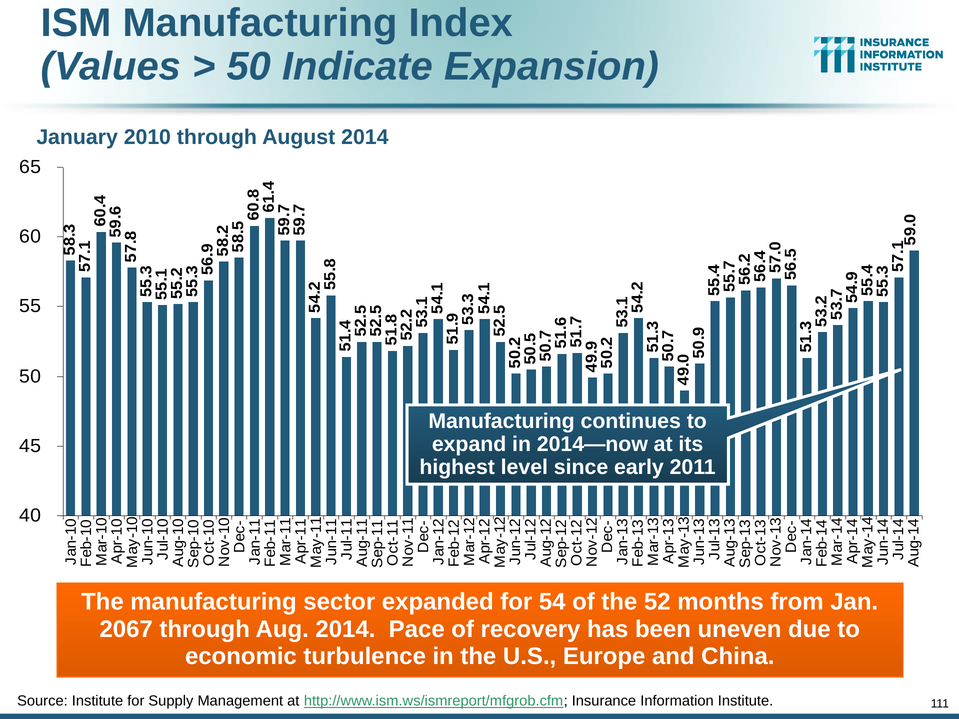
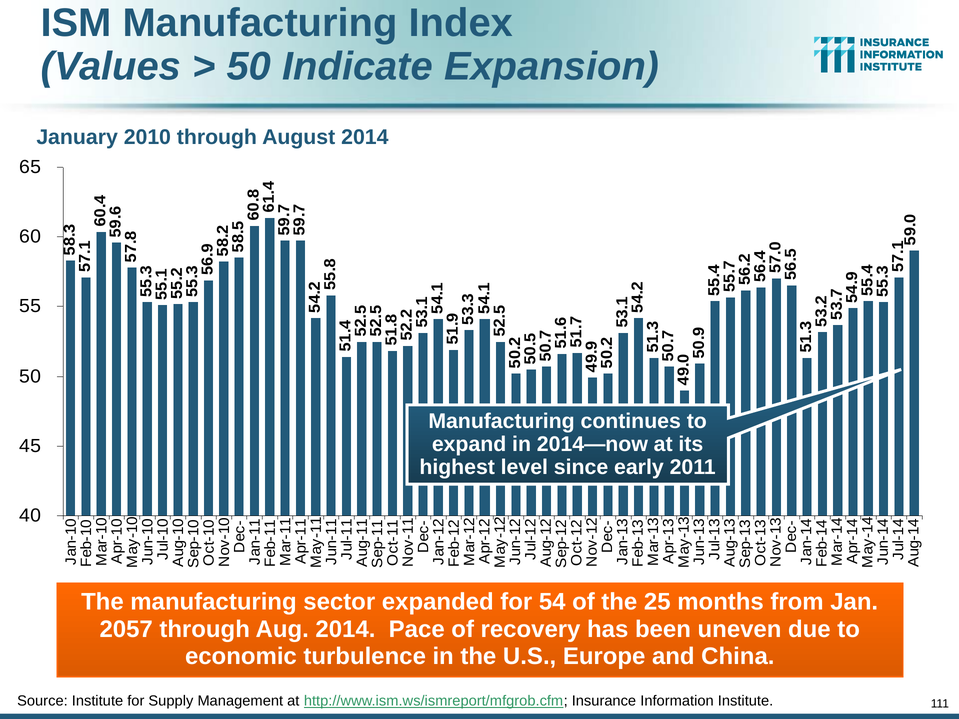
the 52: 52 -> 25
2067: 2067 -> 2057
